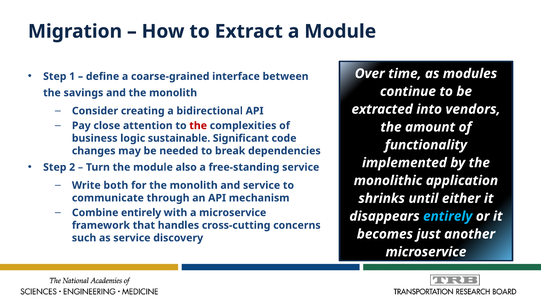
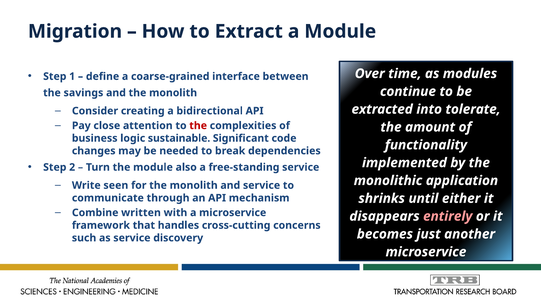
vendors: vendors -> tolerate
both: both -> seen
Combine entirely: entirely -> written
entirely at (448, 216) colour: light blue -> pink
